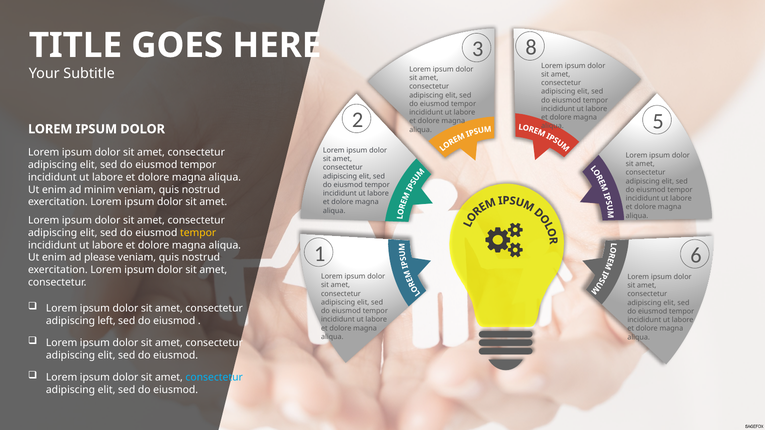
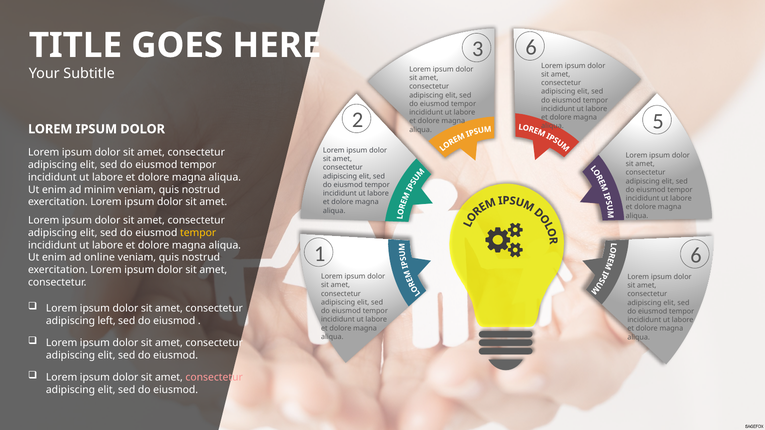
8 at (531, 48): 8 -> 6
please: please -> online
consectetur at (214, 377) colour: light blue -> pink
